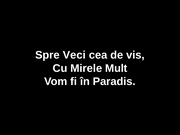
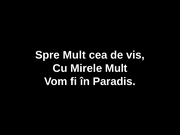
Spre Veci: Veci -> Mult
